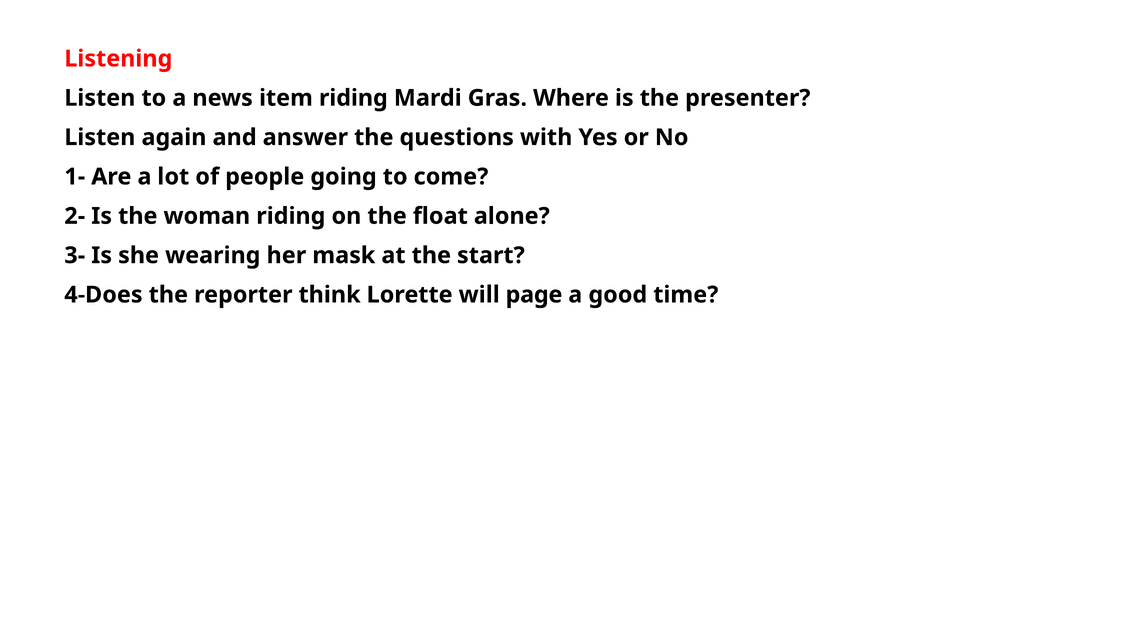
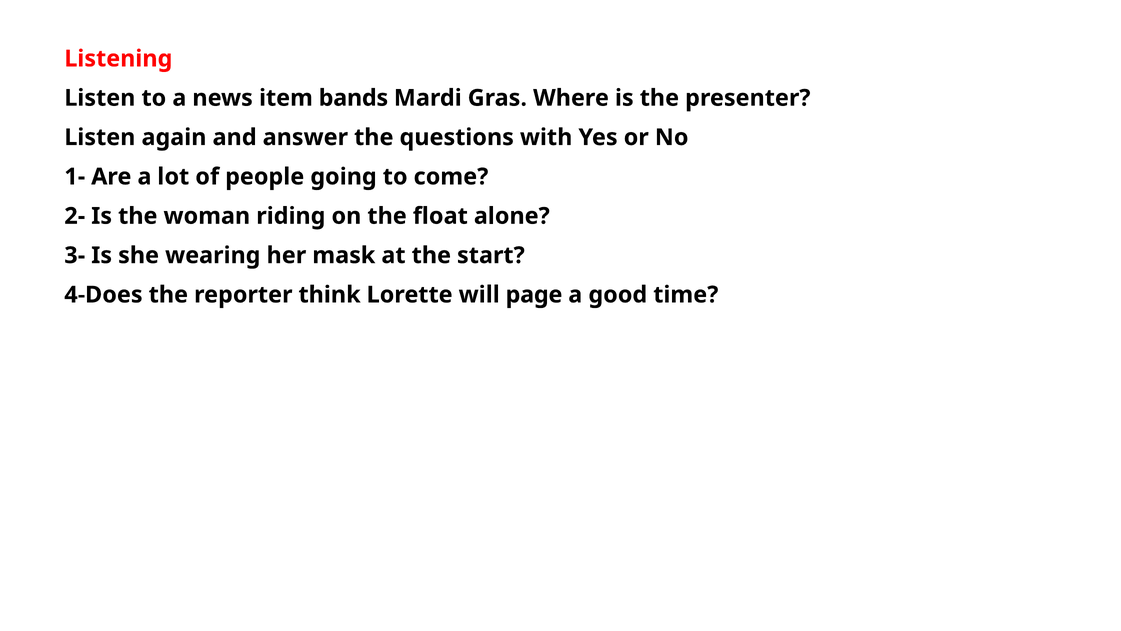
item riding: riding -> bands
